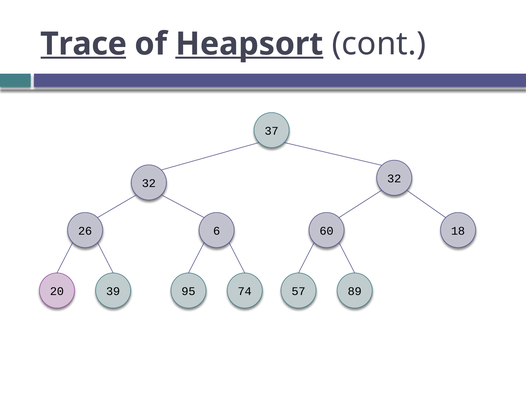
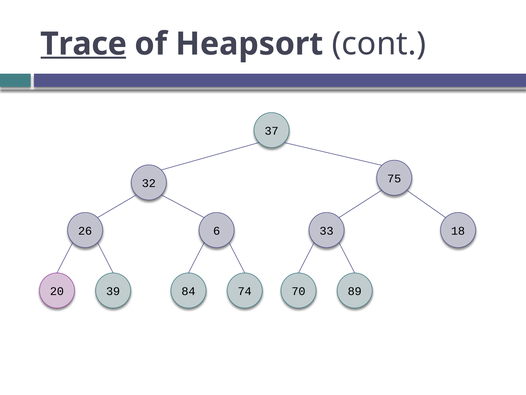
Heapsort underline: present -> none
32 32: 32 -> 75
60: 60 -> 33
95: 95 -> 84
57: 57 -> 70
